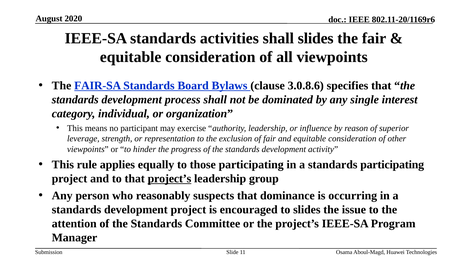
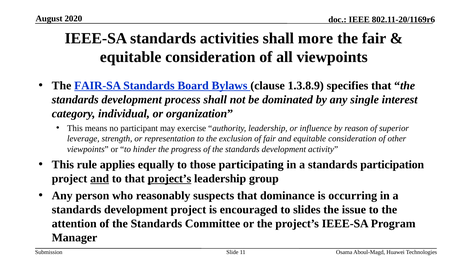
shall slides: slides -> more
3.0.8.6: 3.0.8.6 -> 1.3.8.9
standards participating: participating -> participation
and at (100, 179) underline: none -> present
